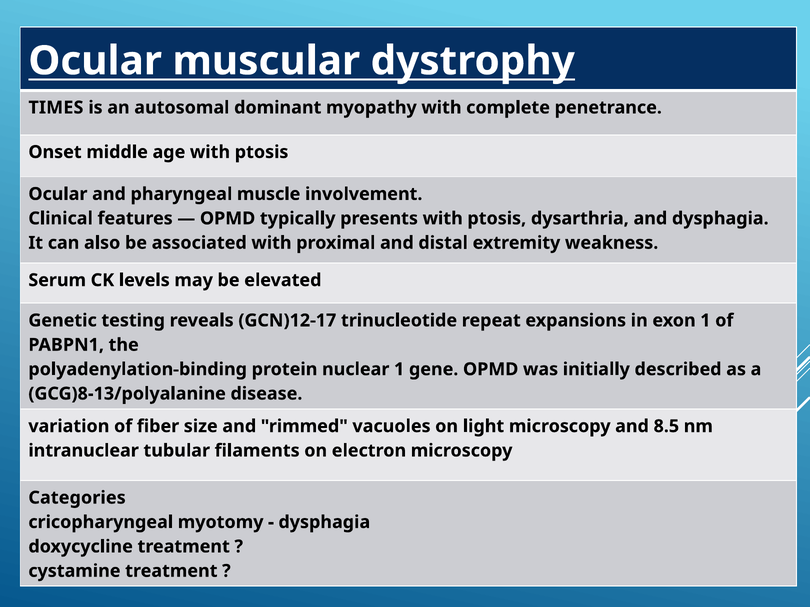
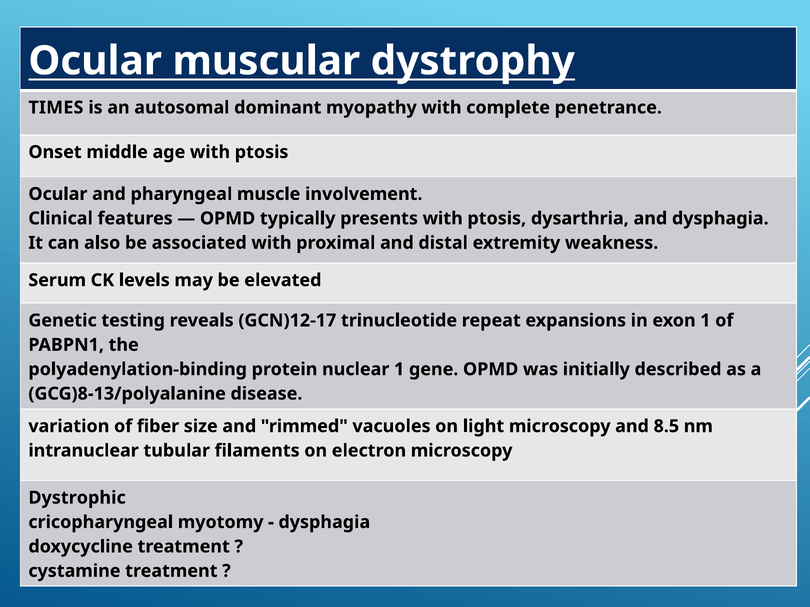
Categories: Categories -> Dystrophic
